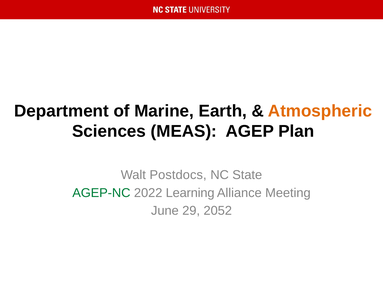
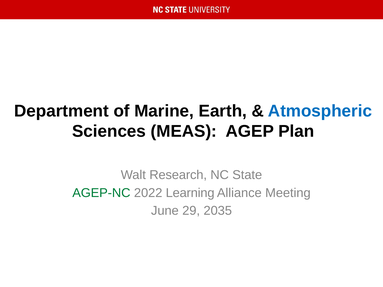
Atmospheric colour: orange -> blue
Postdocs: Postdocs -> Research
2052: 2052 -> 2035
